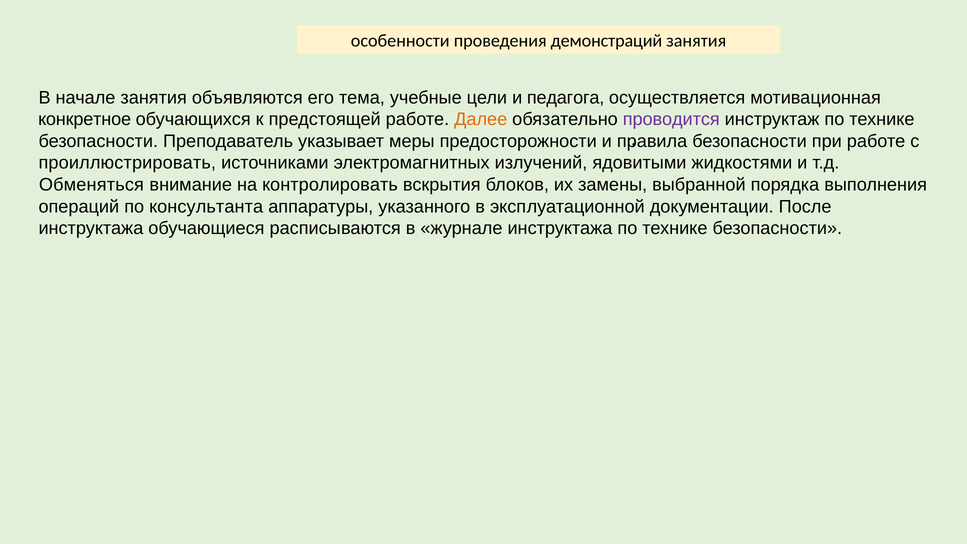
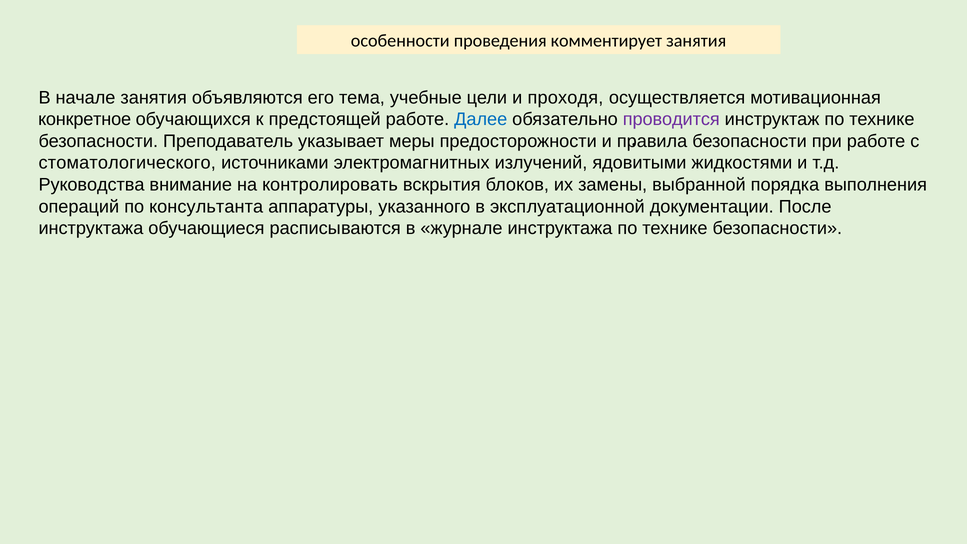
демонстраций: демонстраций -> комментирует
педагога: педагога -> проходя
Далее colour: orange -> blue
проиллюстрировать: проиллюстрировать -> стоматологического
Обменяться: Обменяться -> Руководства
